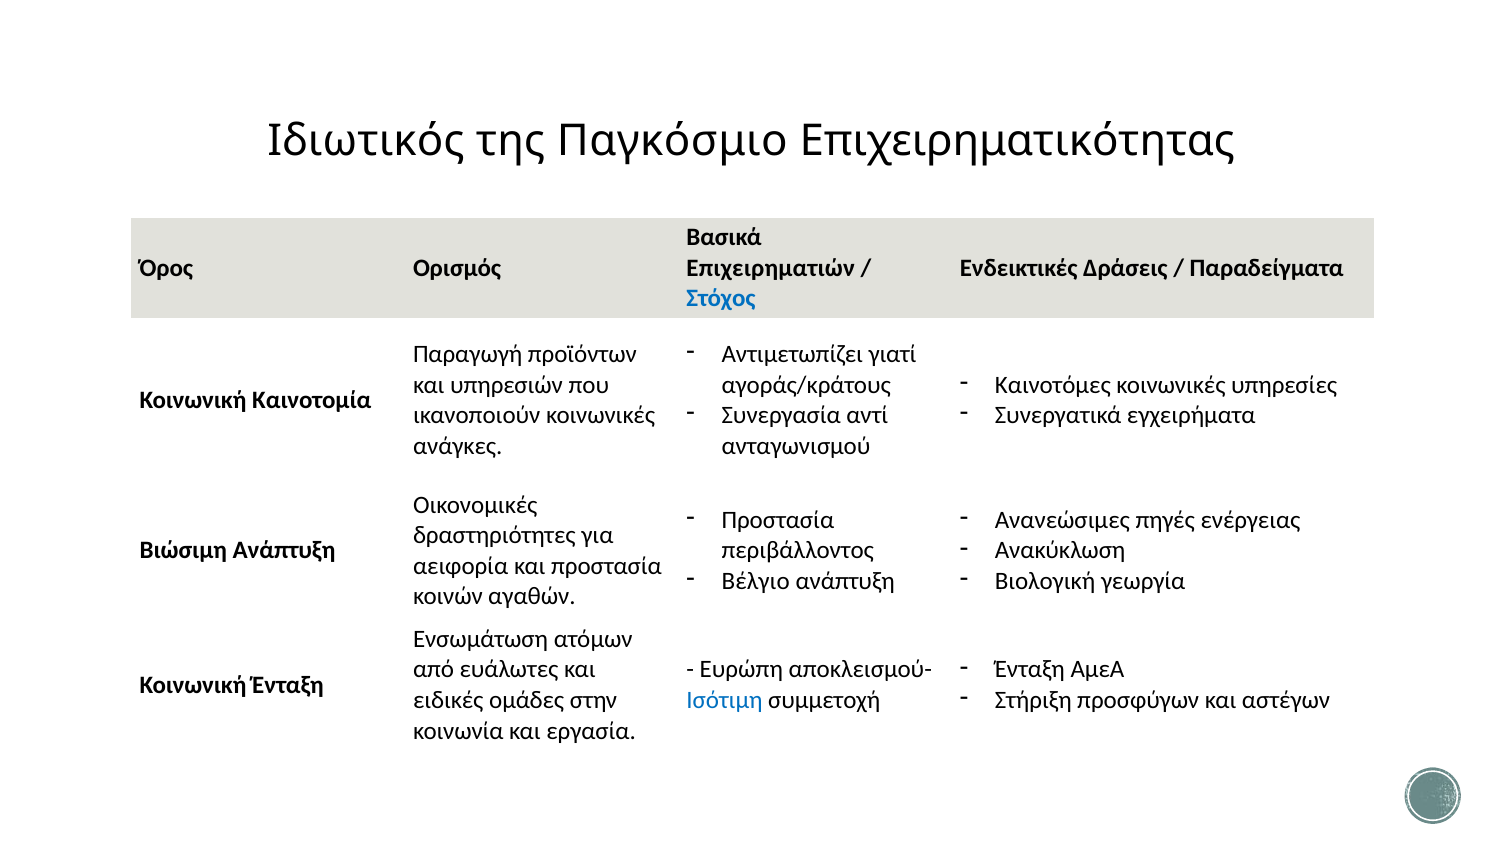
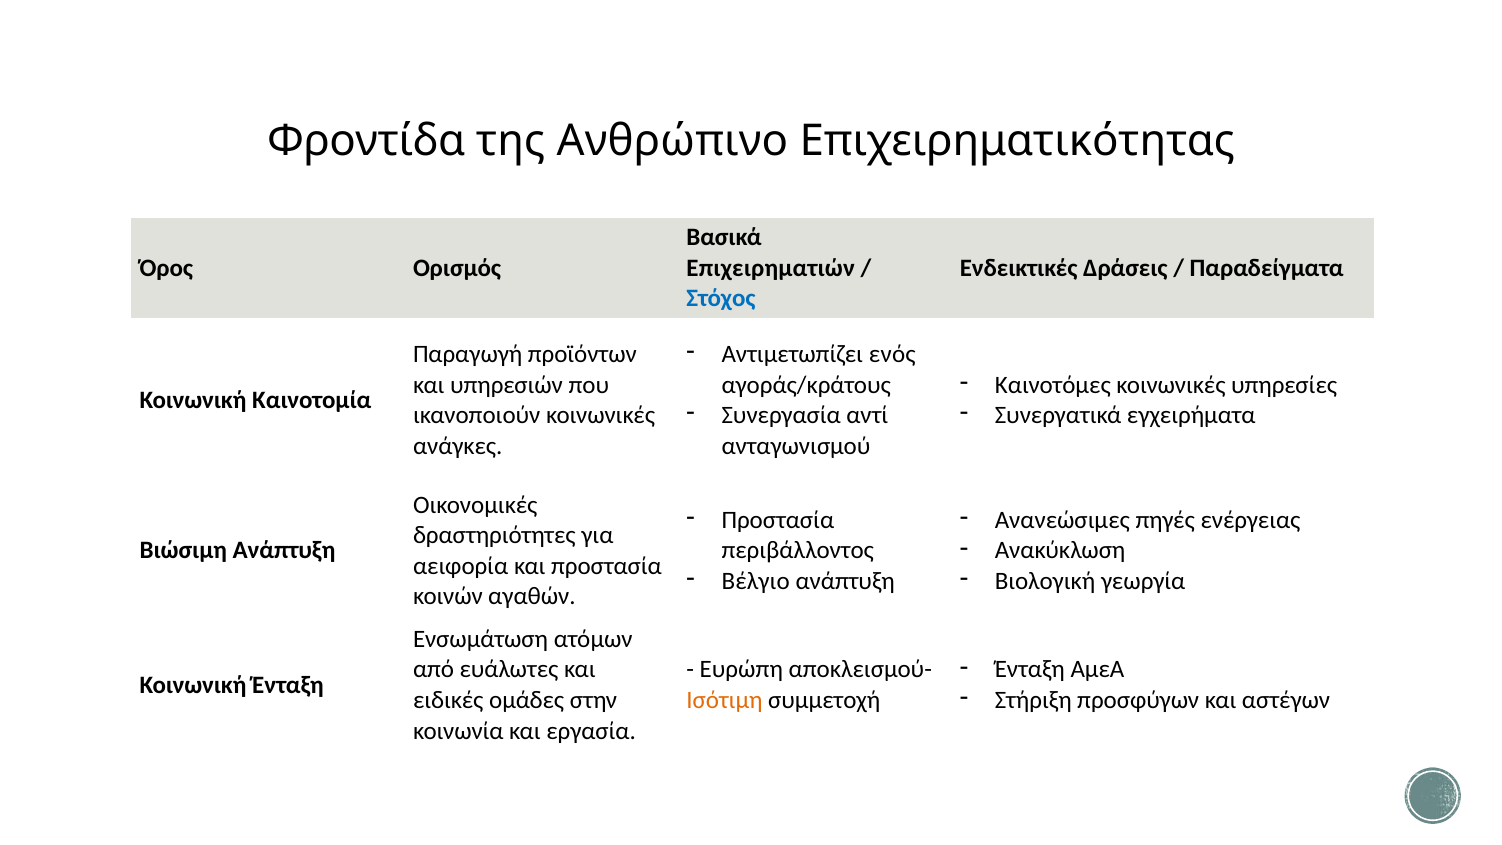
Ιδιωτικός: Ιδιωτικός -> Φροντίδα
Παγκόσμιο: Παγκόσμιο -> Ανθρώπινο
γιατί: γιατί -> ενός
Ισότιμη colour: blue -> orange
